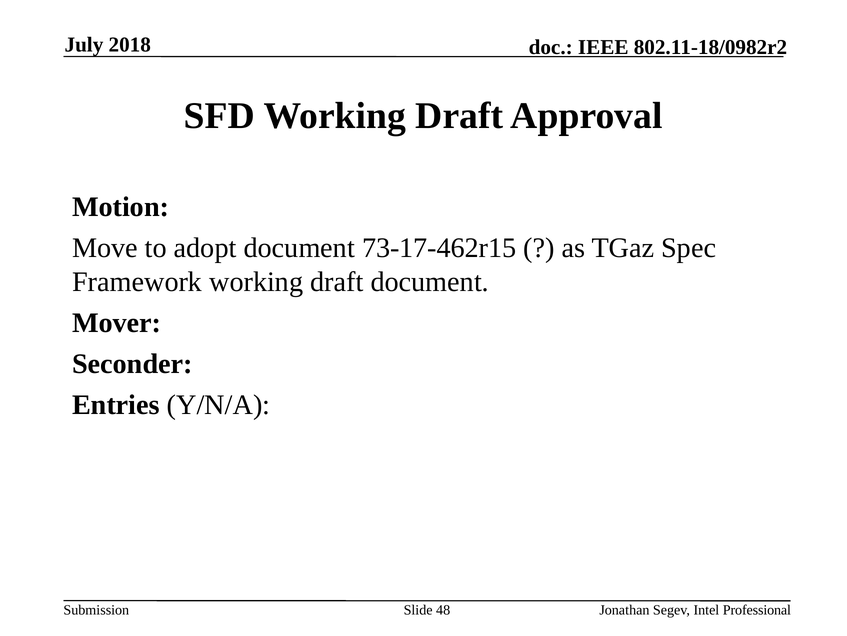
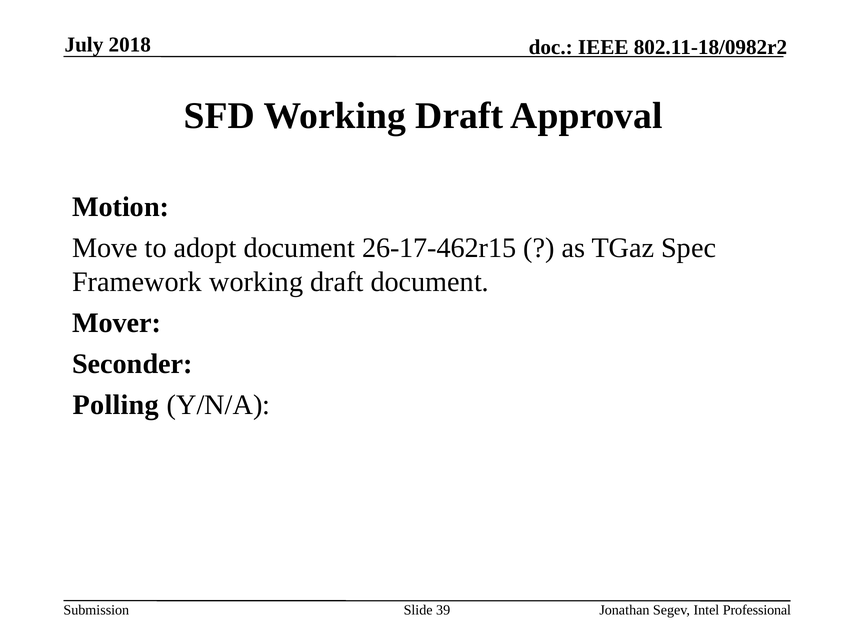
73-17-462r15: 73-17-462r15 -> 26-17-462r15
Entries: Entries -> Polling
48: 48 -> 39
